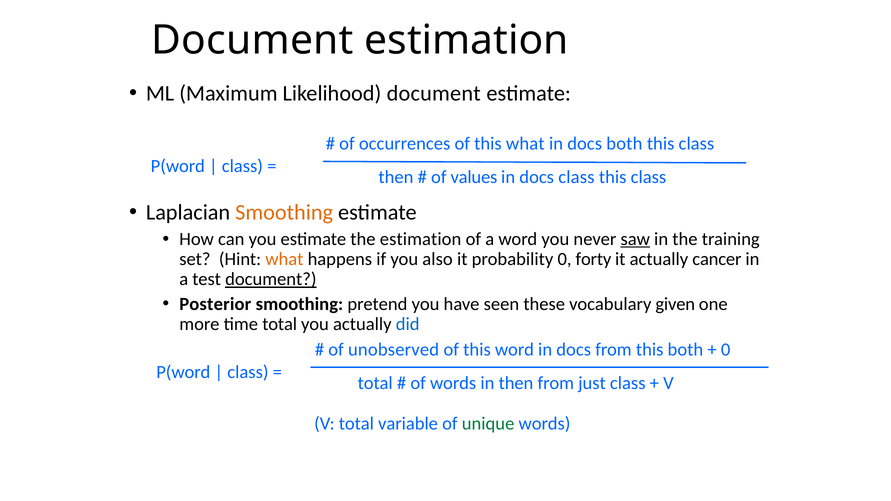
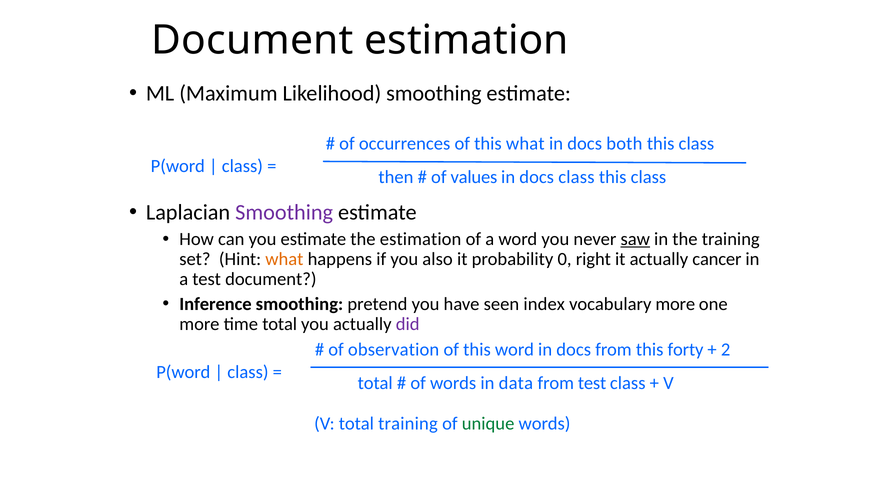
Likelihood document: document -> smoothing
Smoothing at (284, 213) colour: orange -> purple
forty: forty -> right
document at (271, 279) underline: present -> none
Posterior: Posterior -> Inference
these: these -> index
vocabulary given: given -> more
did colour: blue -> purple
unobserved: unobserved -> observation
this both: both -> forty
0 at (726, 350): 0 -> 2
in then: then -> data
from just: just -> test
total variable: variable -> training
